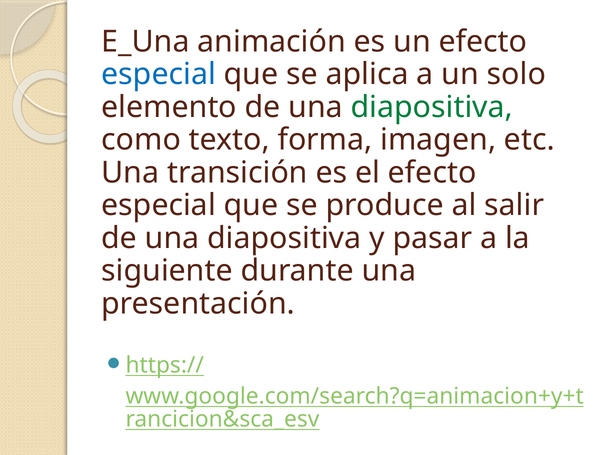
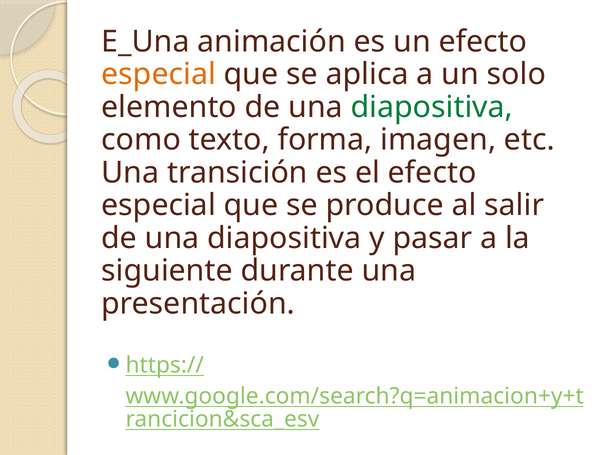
especial at (159, 74) colour: blue -> orange
